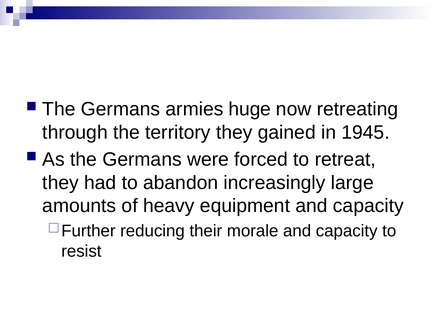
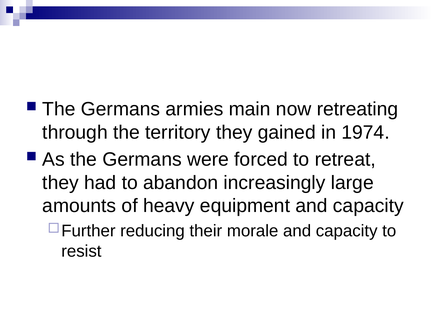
huge: huge -> main
1945: 1945 -> 1974
